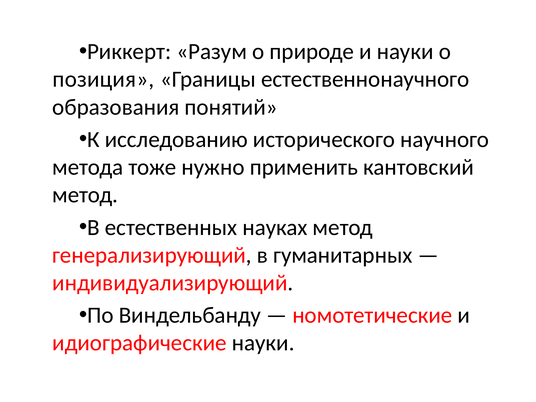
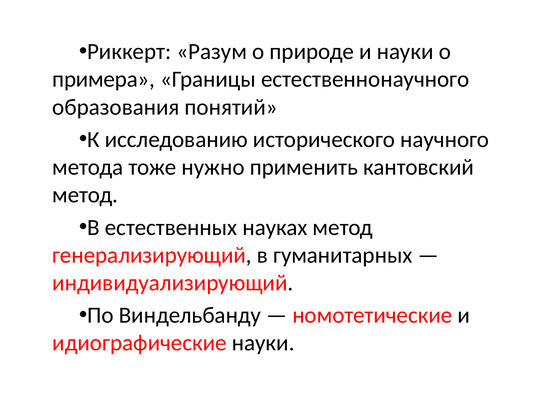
позиция: позиция -> примера
